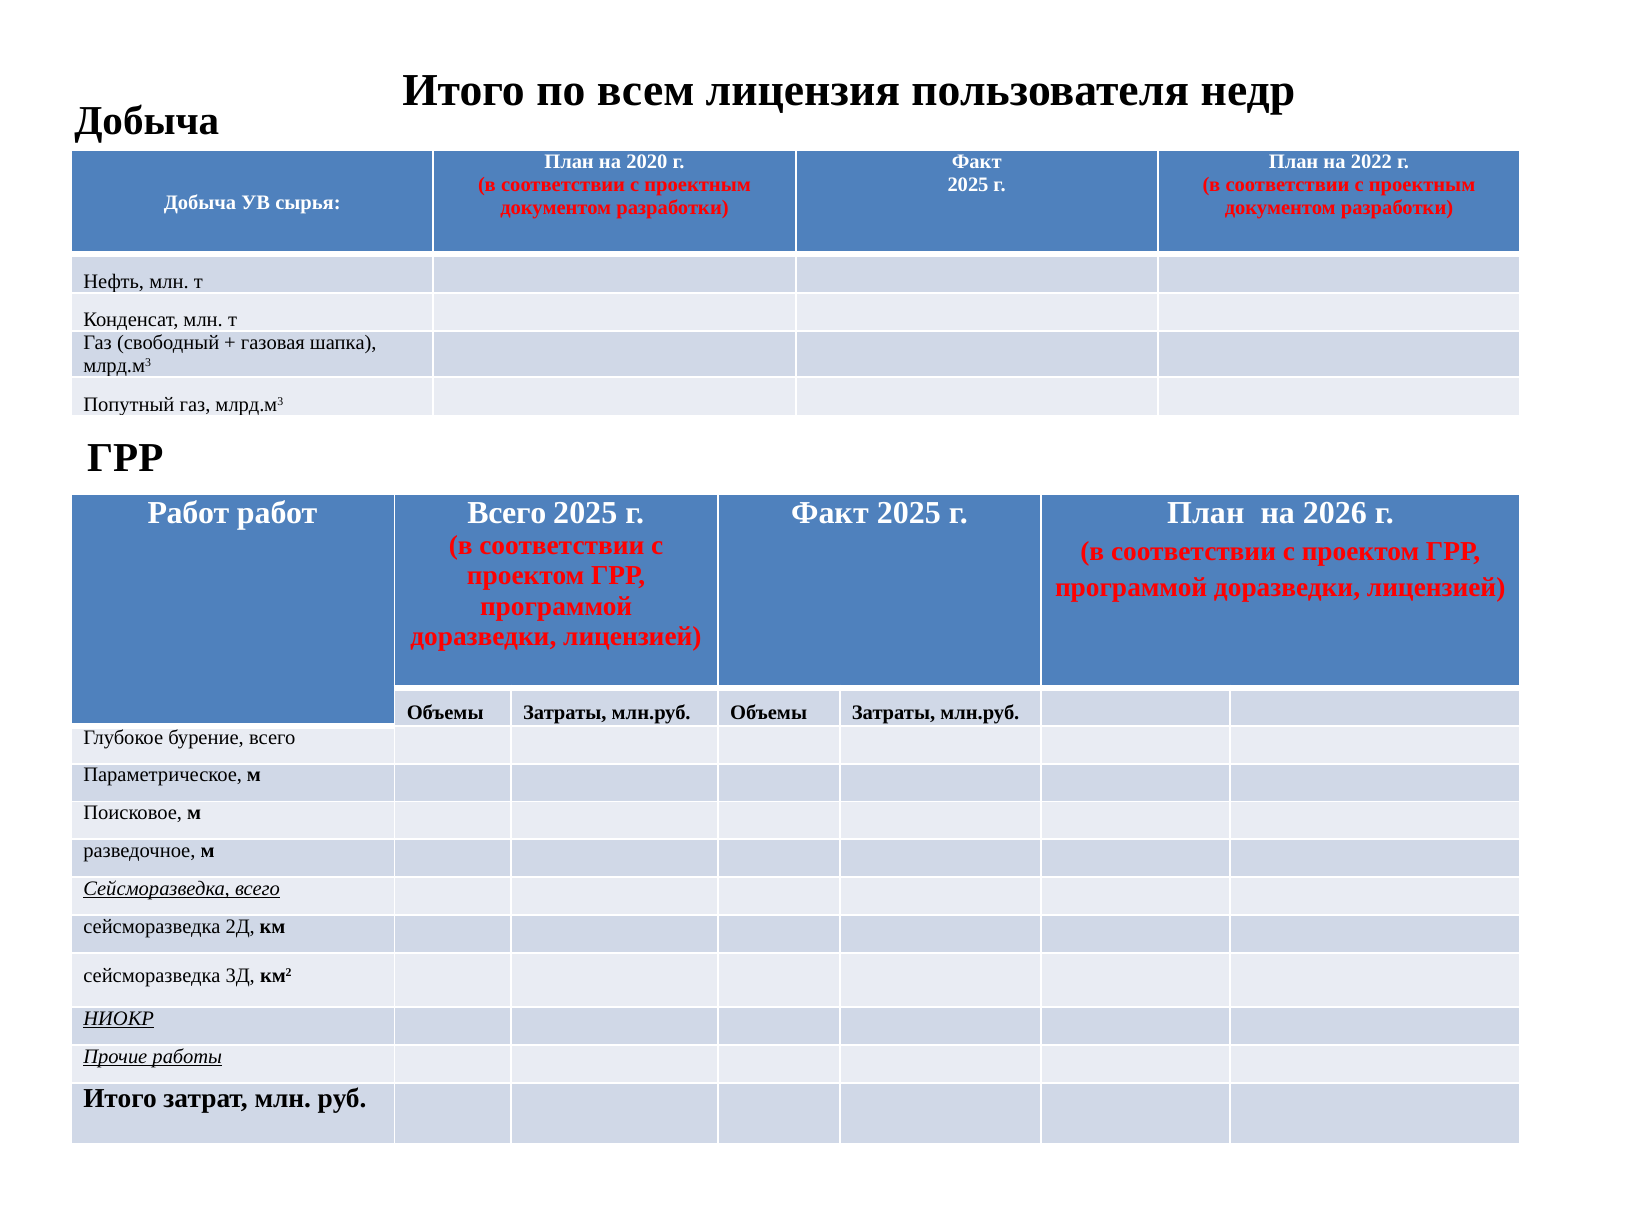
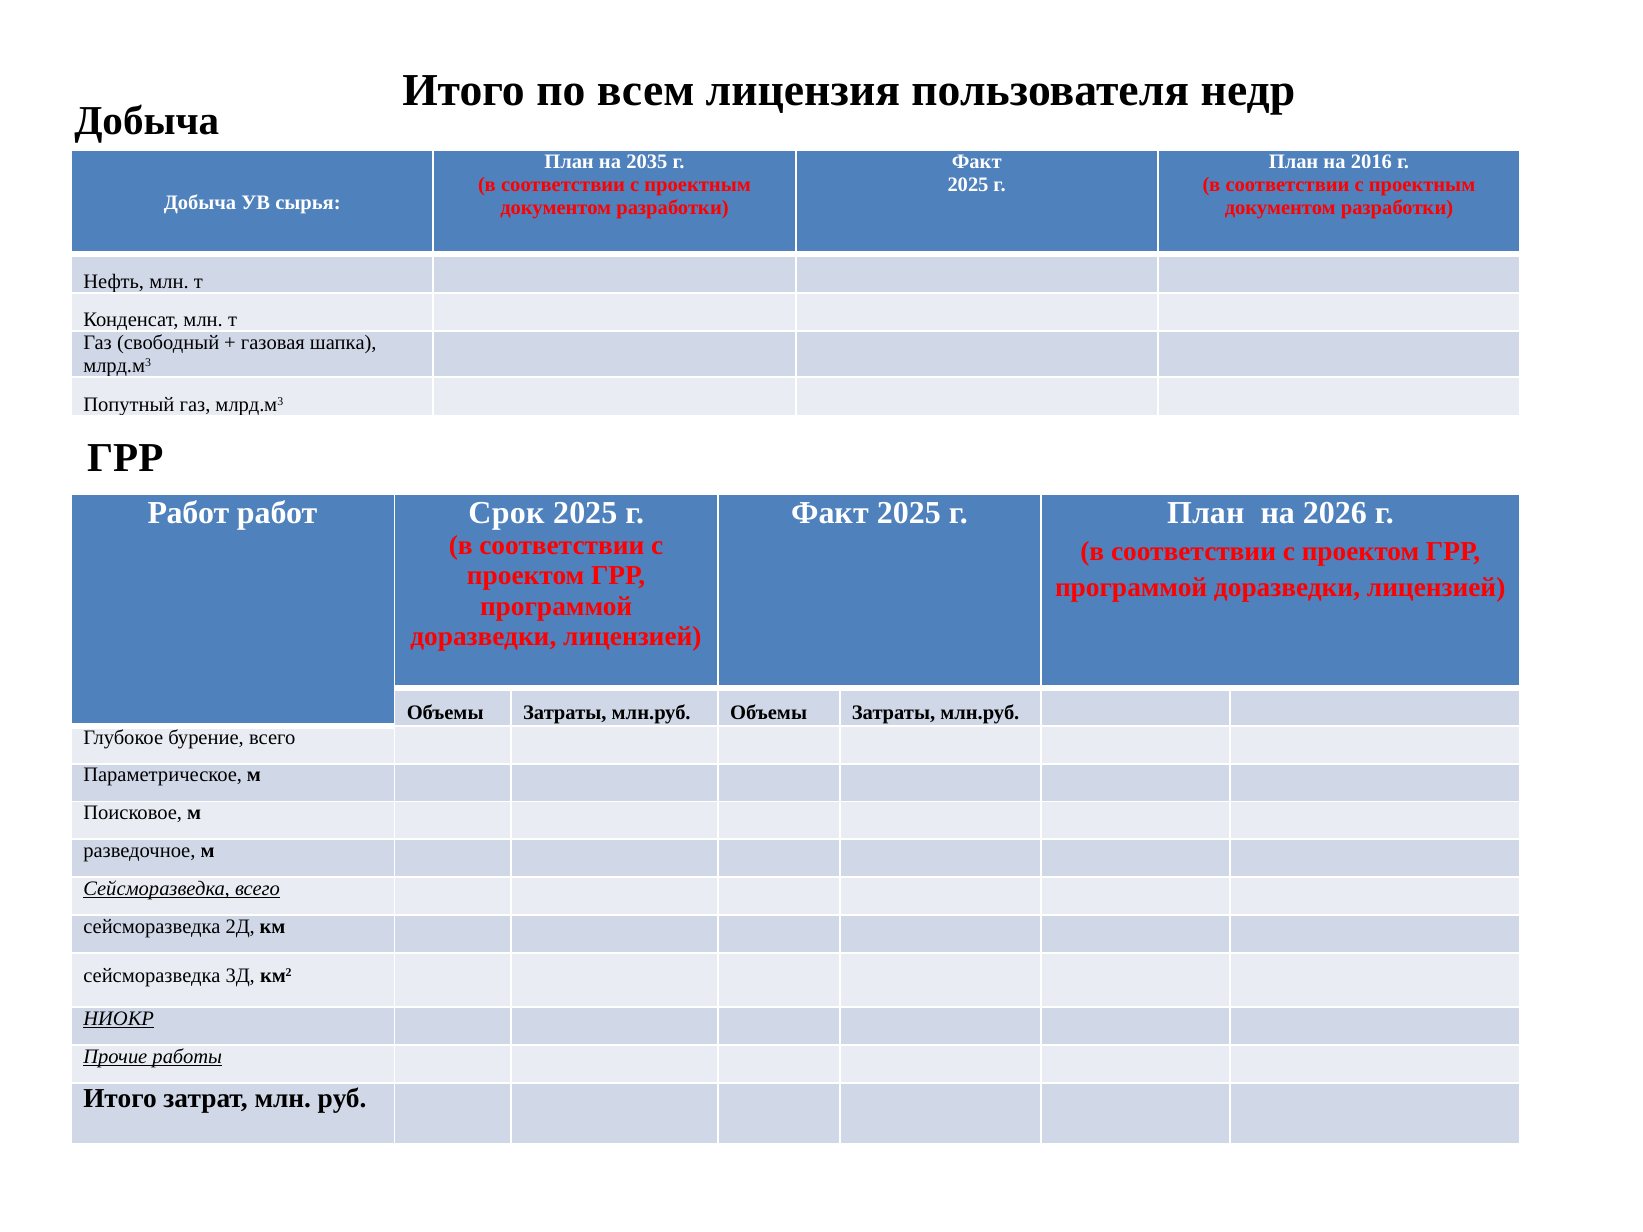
2020: 2020 -> 2035
2022: 2022 -> 2016
работ Всего: Всего -> Срок
